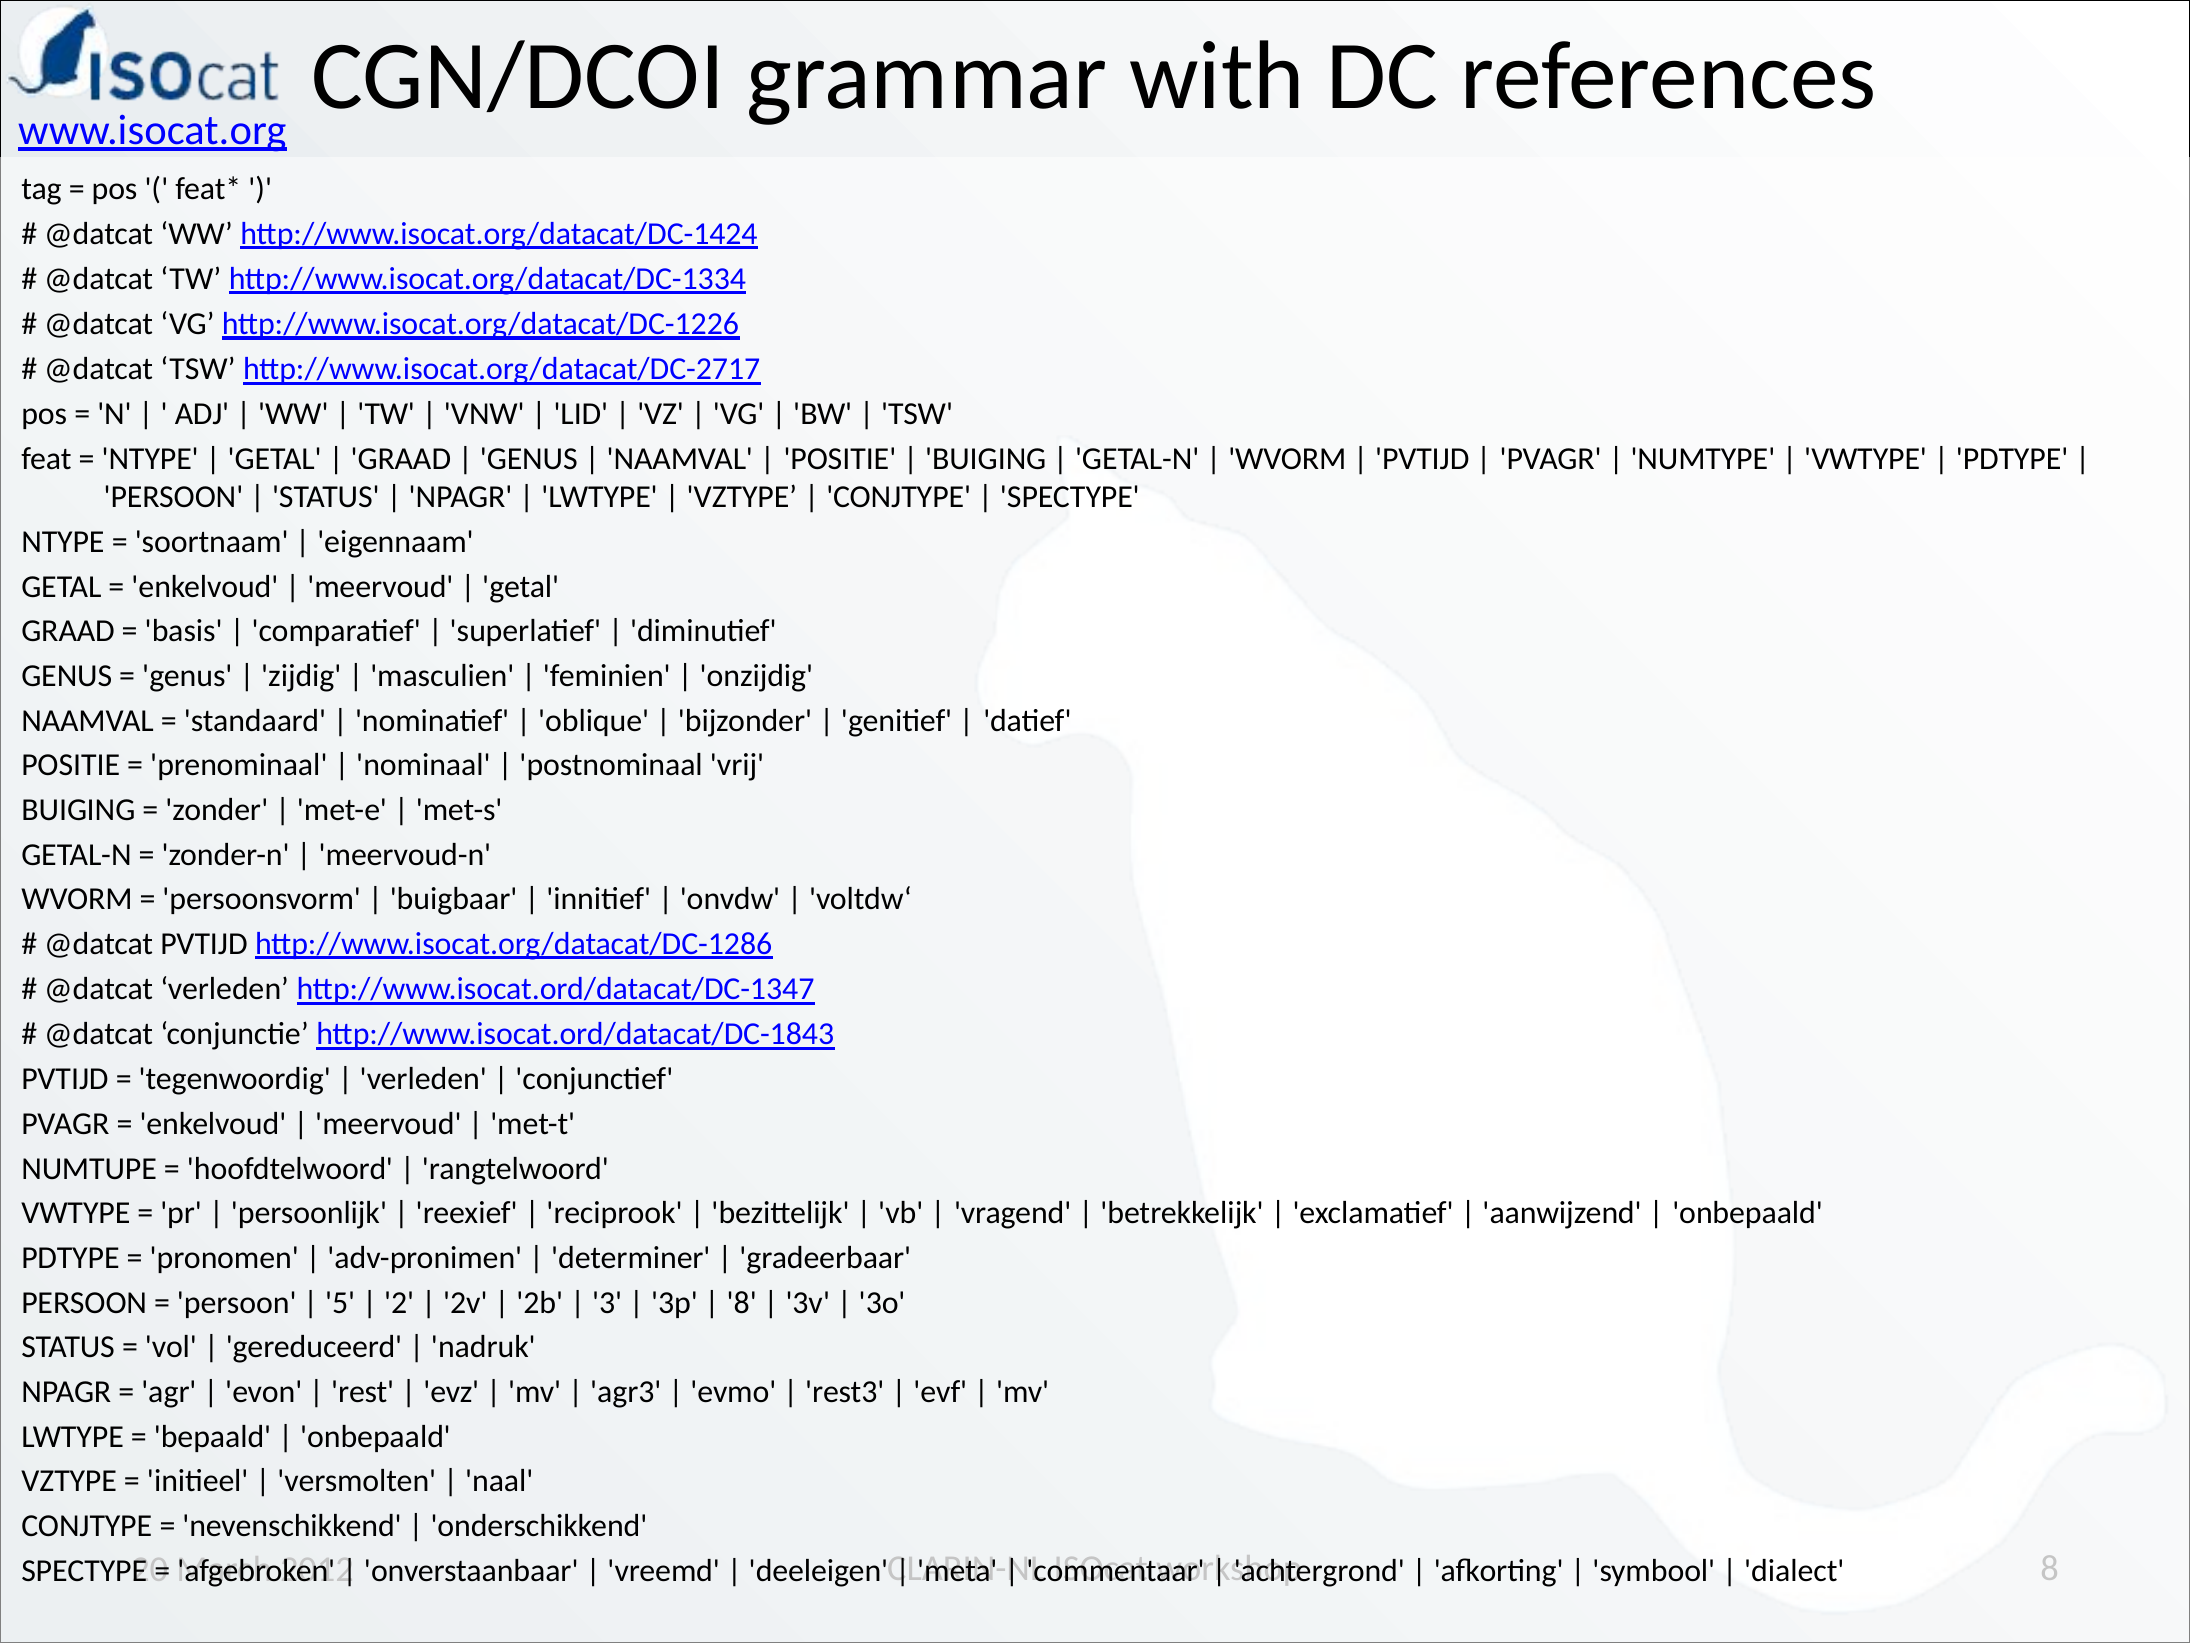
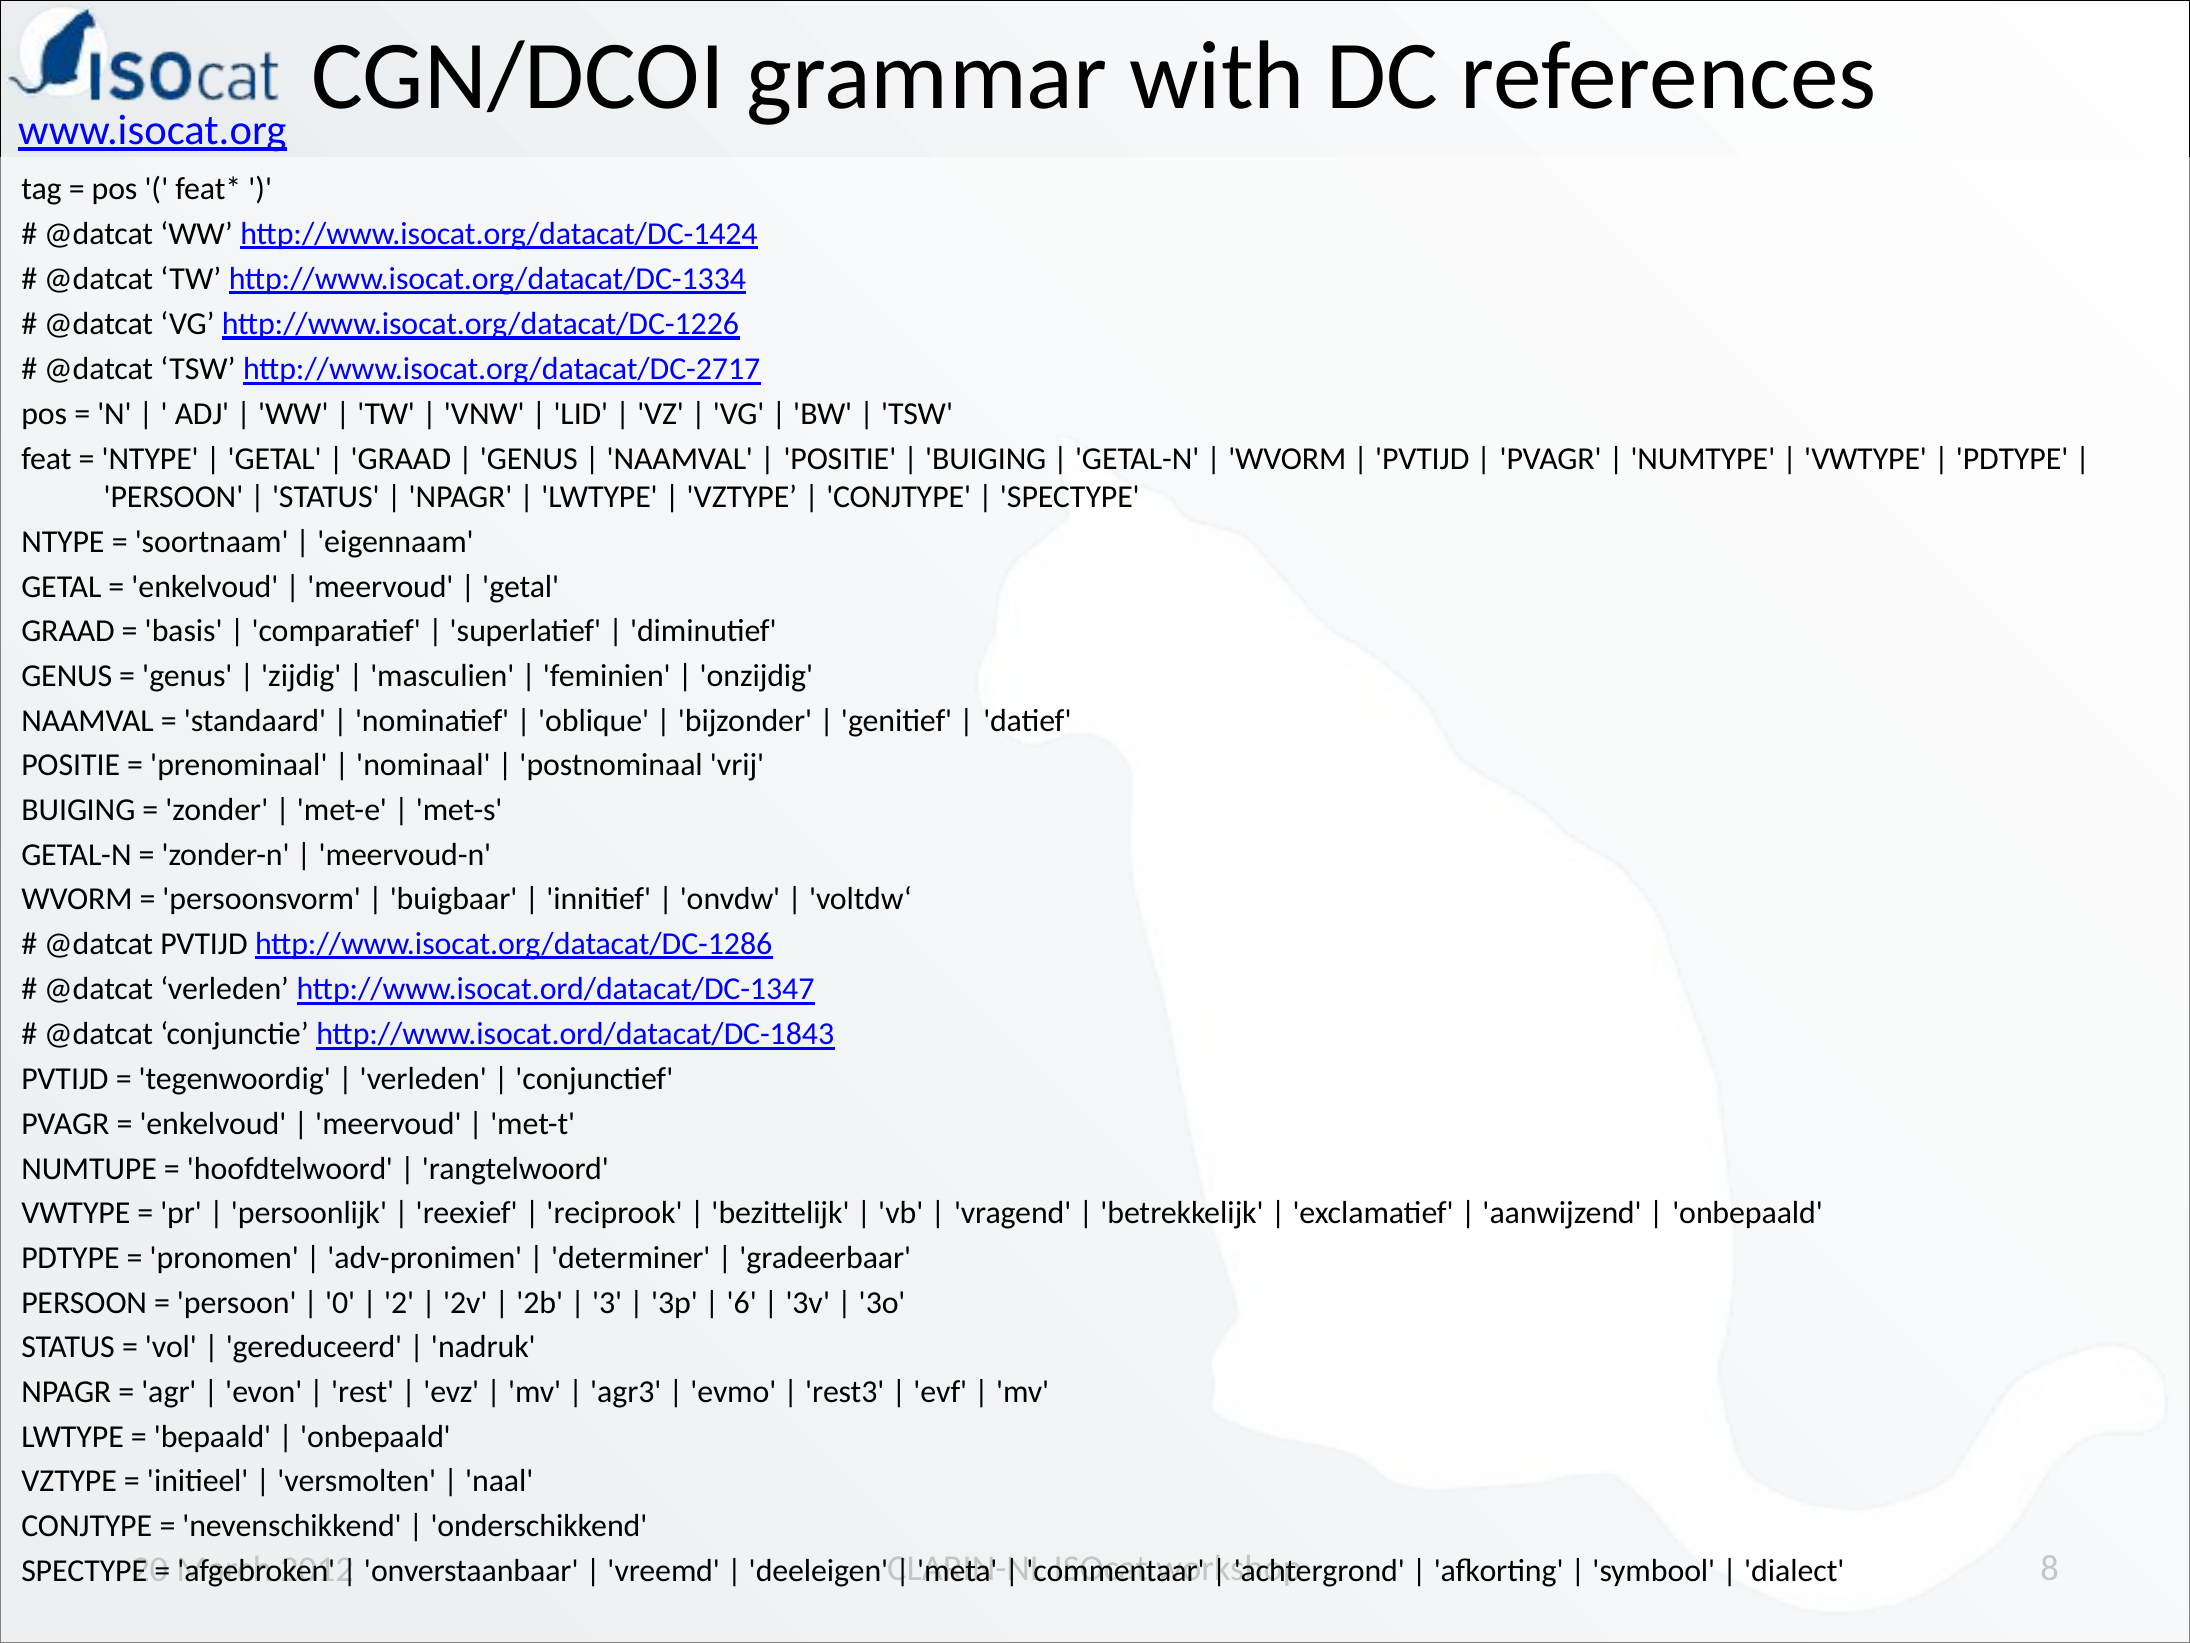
5: 5 -> 0
8 at (742, 1302): 8 -> 6
